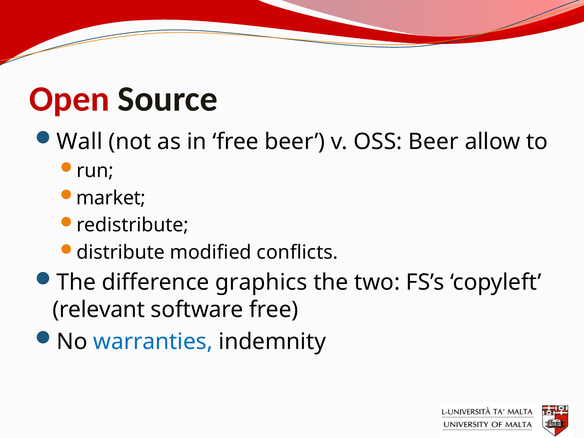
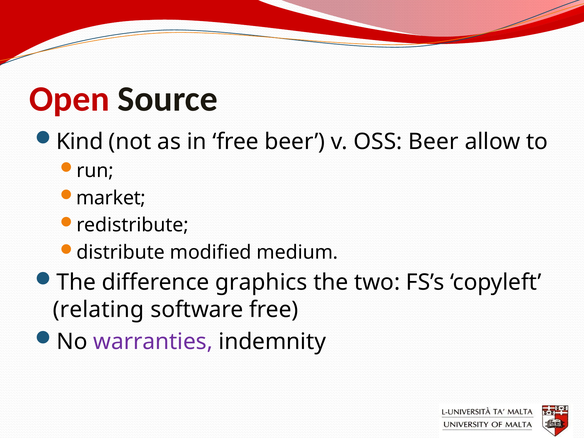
Wall: Wall -> Kind
conflicts: conflicts -> medium
relevant: relevant -> relating
warranties colour: blue -> purple
